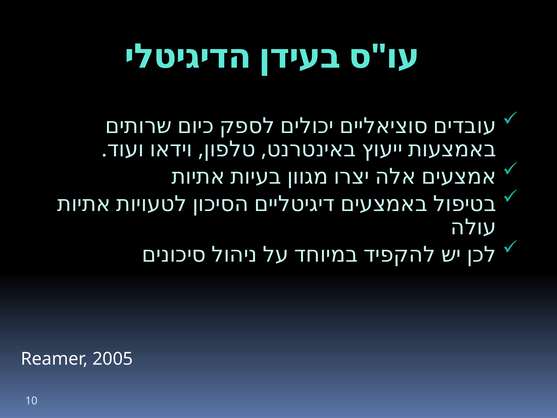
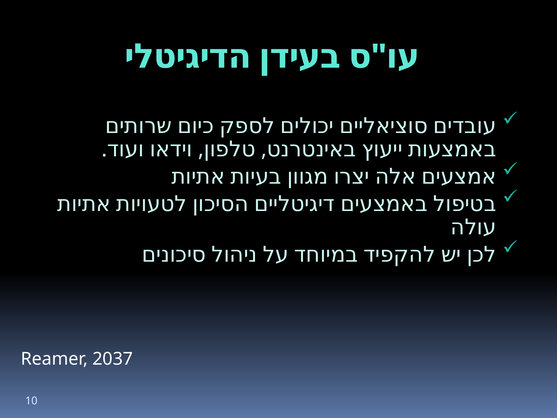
2005: 2005 -> 2037
